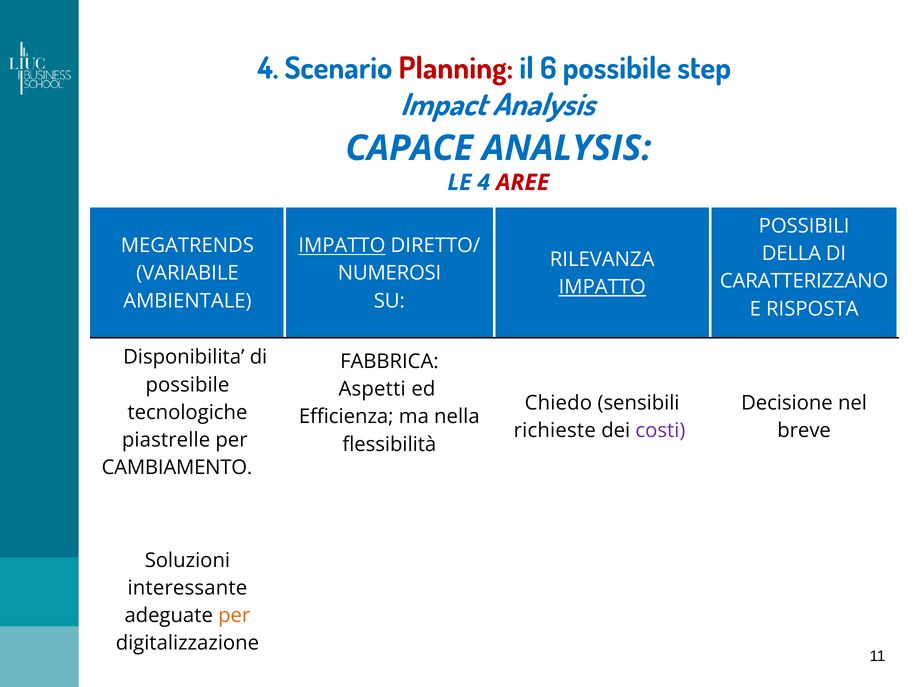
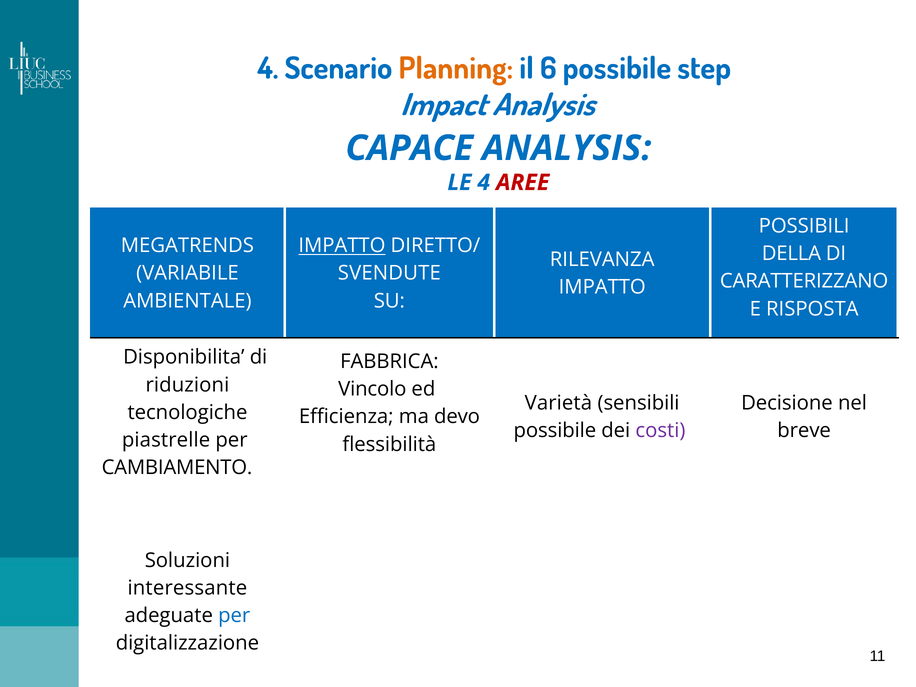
Planning colour: red -> orange
NUMEROSI: NUMEROSI -> SVENDUTE
IMPATTO at (602, 287) underline: present -> none
possibile at (187, 385): possibile -> riduzioni
Aspetti: Aspetti -> Vincolo
Chiedo: Chiedo -> Varietà
nella: nella -> devo
richieste at (555, 431): richieste -> possibile
per at (234, 616) colour: orange -> blue
